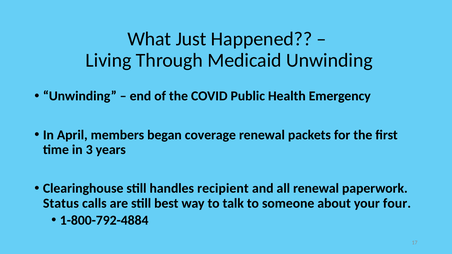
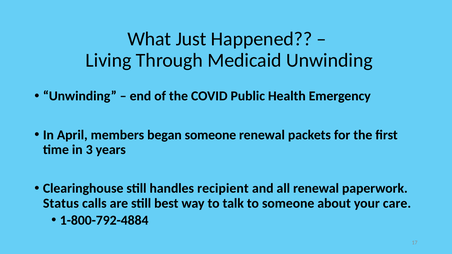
began coverage: coverage -> someone
four: four -> care
